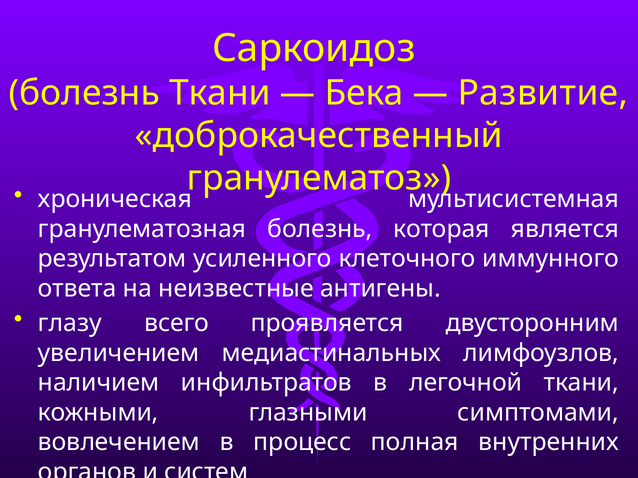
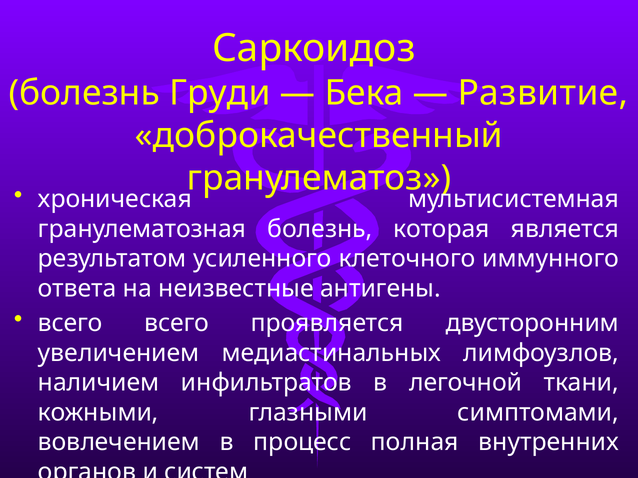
болезнь Ткани: Ткани -> Груди
глазу at (70, 323): глазу -> всего
